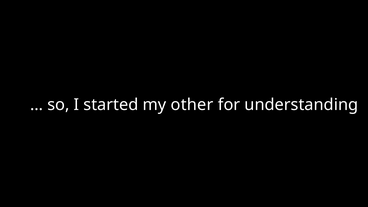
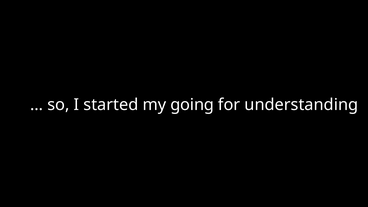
other: other -> going
